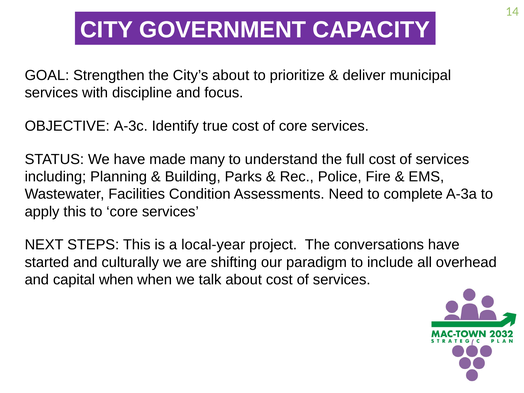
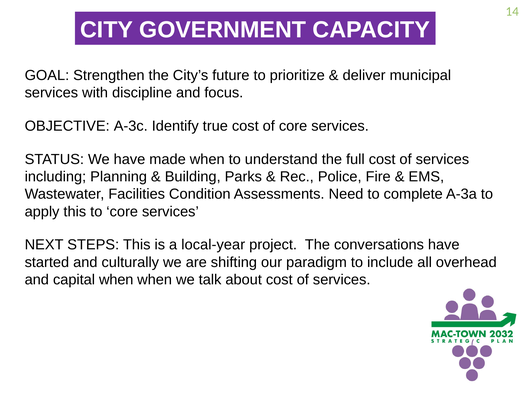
City’s about: about -> future
made many: many -> when
